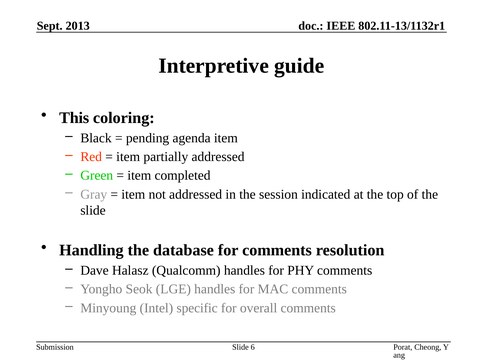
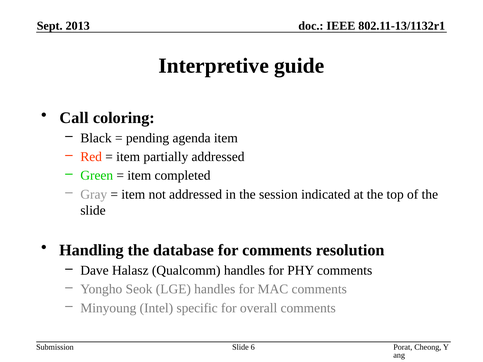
This: This -> Call
